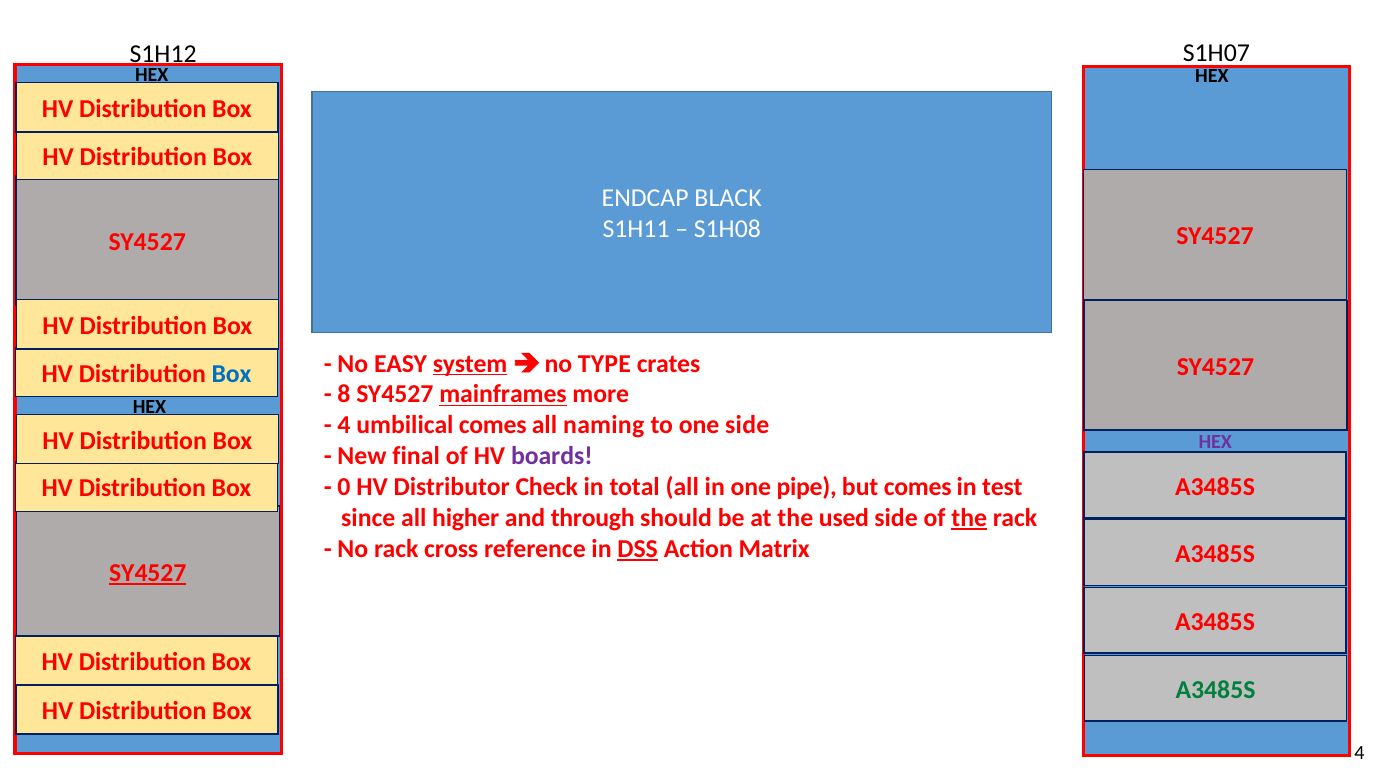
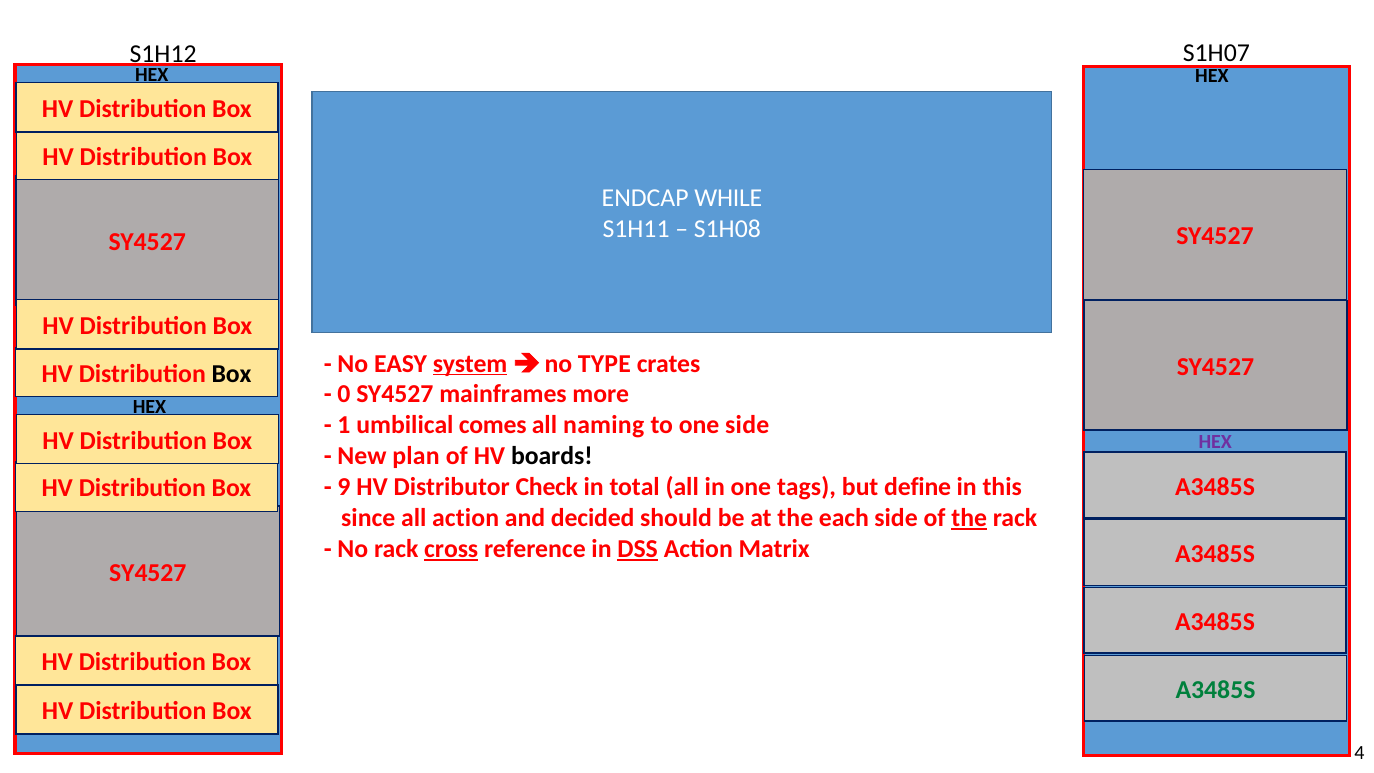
BLACK: BLACK -> WHILE
Box at (232, 374) colour: blue -> black
8: 8 -> 0
mainframes underline: present -> none
4 at (344, 425): 4 -> 1
final: final -> plan
boards colour: purple -> black
0: 0 -> 9
pipe: pipe -> tags
but comes: comes -> define
test: test -> this
all higher: higher -> action
through: through -> decided
used: used -> each
cross underline: none -> present
SY4527 at (148, 573) underline: present -> none
